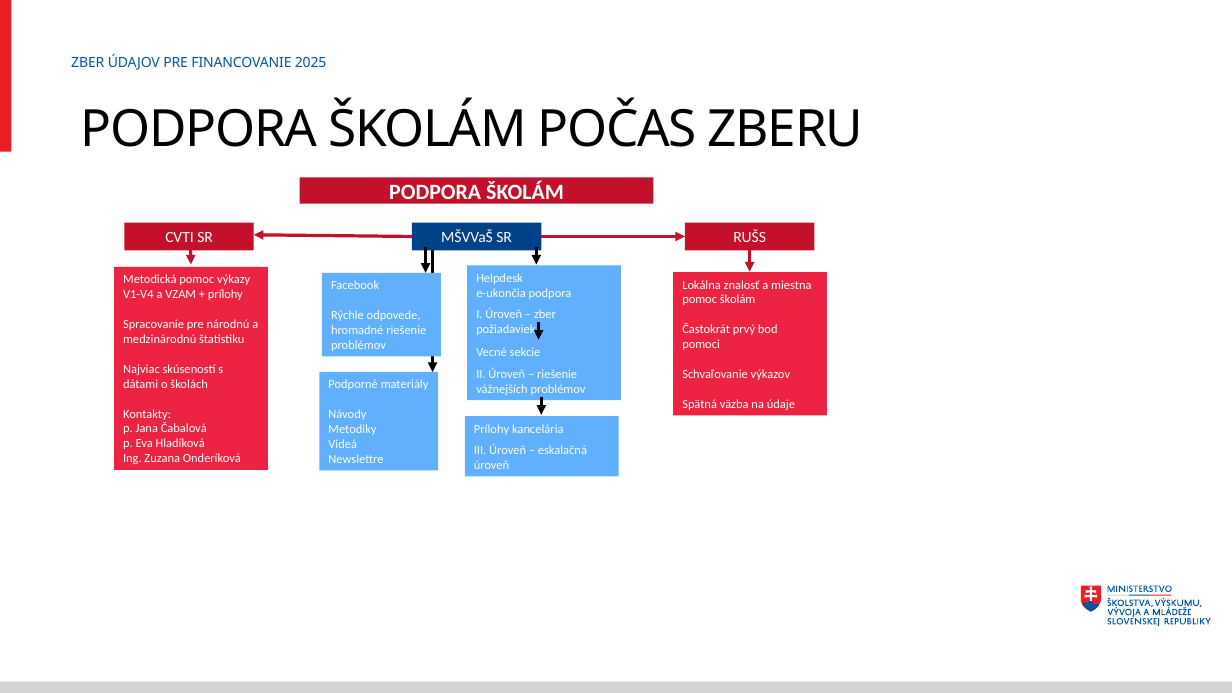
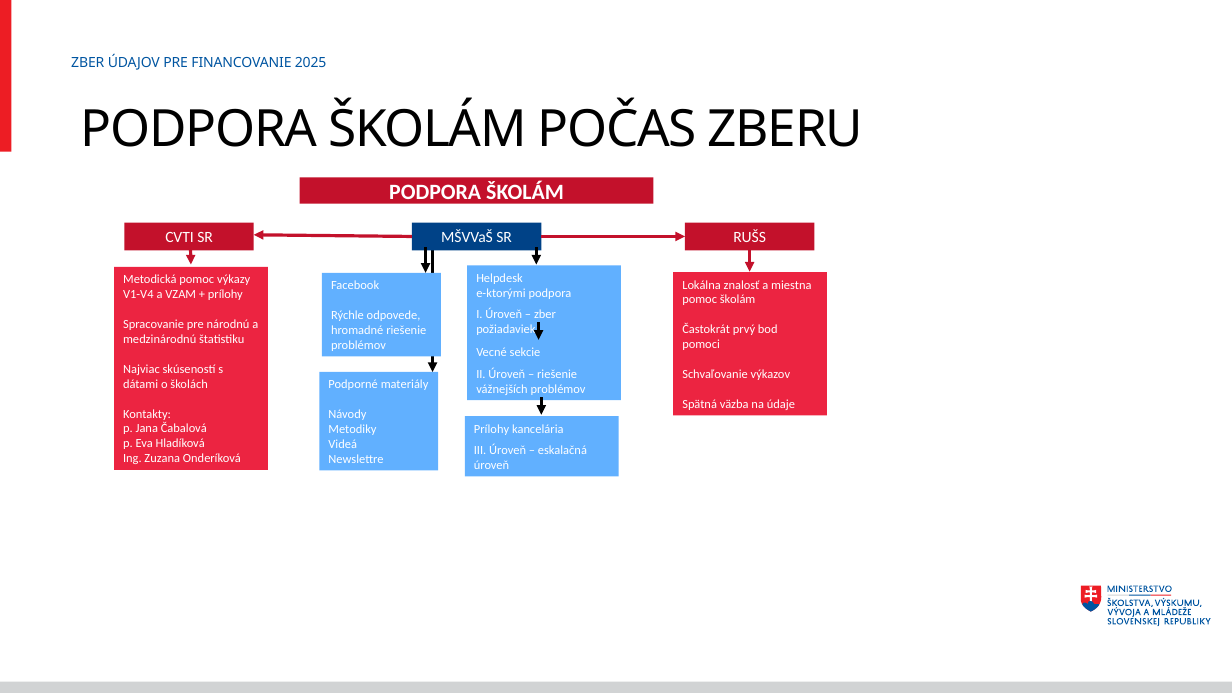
e-ukončia: e-ukončia -> e-ktorými
